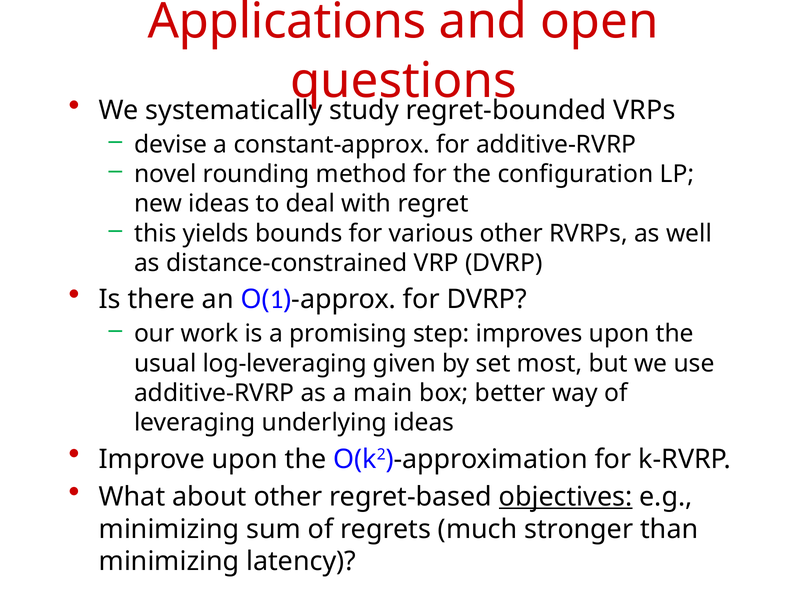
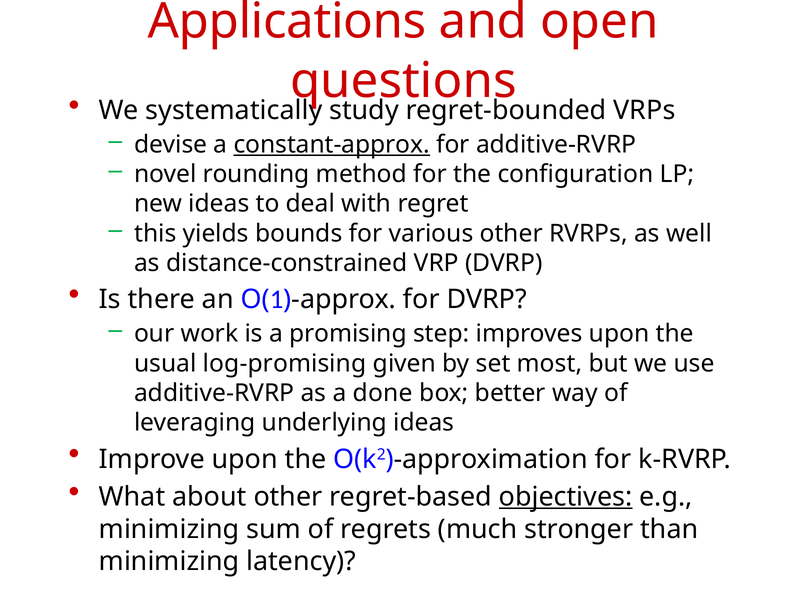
constant-approx underline: none -> present
log-leveraging: log-leveraging -> log-promising
main: main -> done
